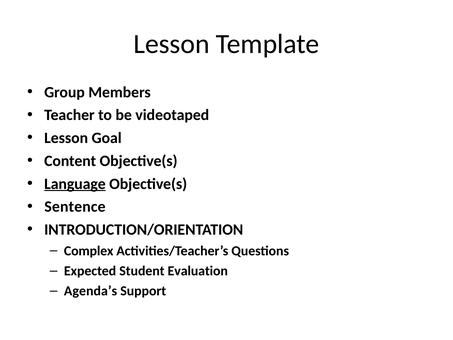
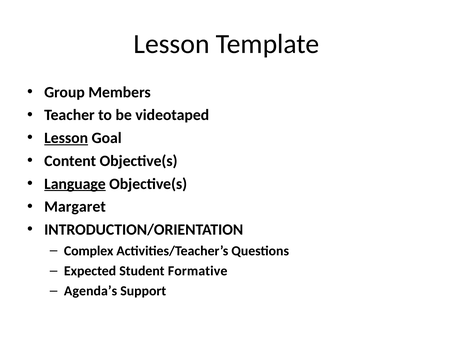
Lesson at (66, 138) underline: none -> present
Sentence: Sentence -> Margaret
Evaluation: Evaluation -> Formative
